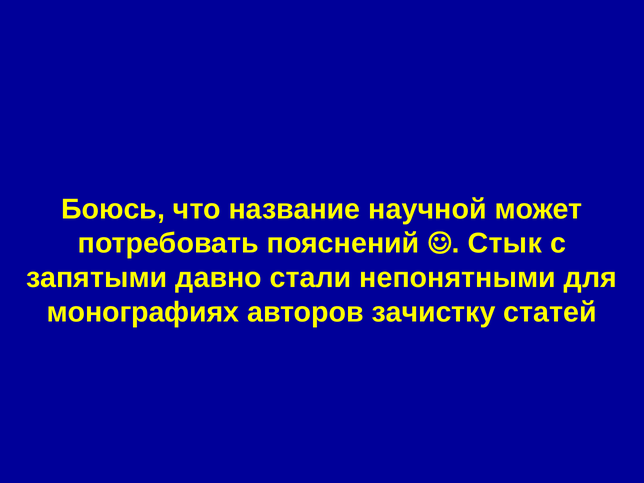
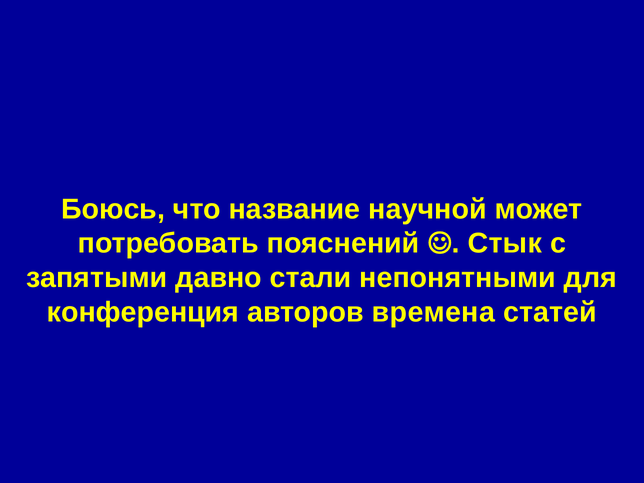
монографиях: монографиях -> конференция
зачистку: зачистку -> времена
